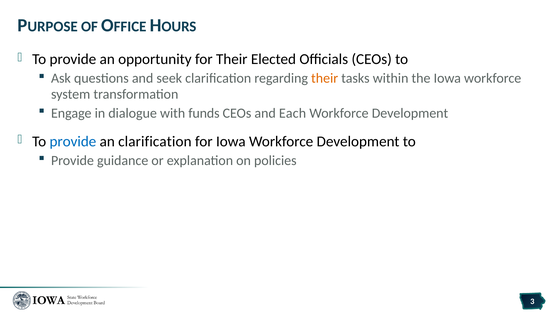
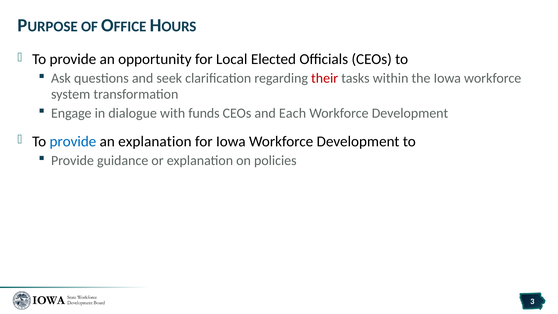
for Their: Their -> Local
their at (325, 78) colour: orange -> red
an clarification: clarification -> explanation
